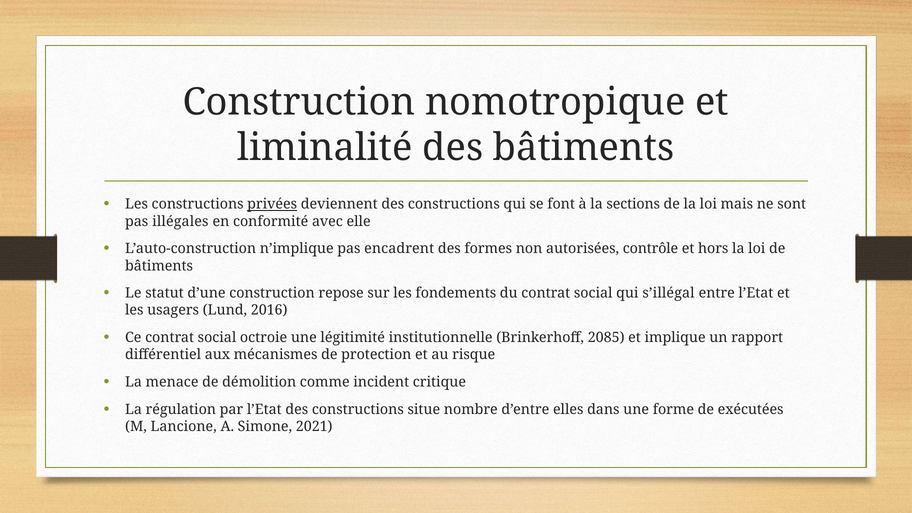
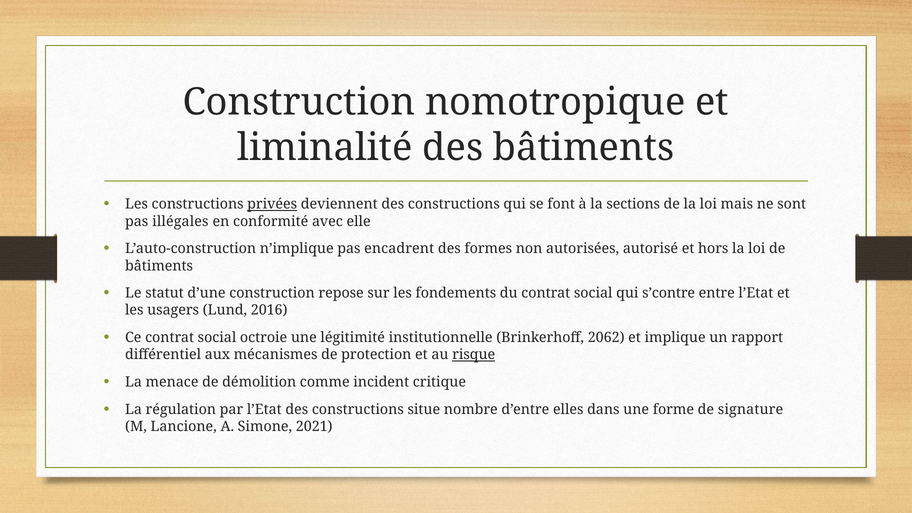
contrôle: contrôle -> autorisé
s’illégal: s’illégal -> s’contre
2085: 2085 -> 2062
risque underline: none -> present
exécutées: exécutées -> signature
